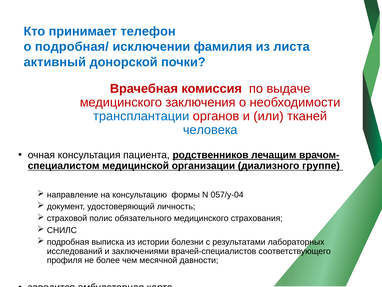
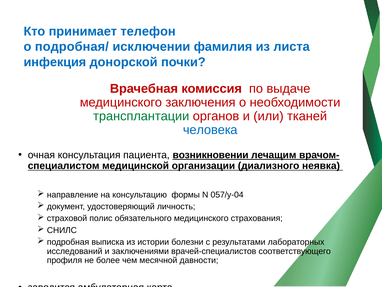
активный: активный -> инфекция
трансплантации colour: blue -> green
родственников: родственников -> возникновении
группе: группе -> неявка
